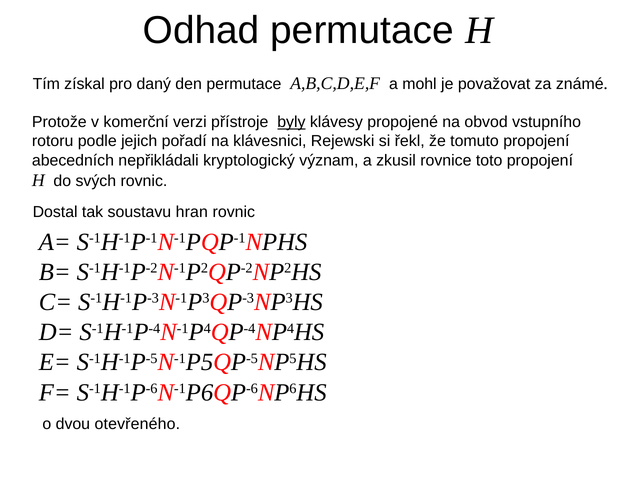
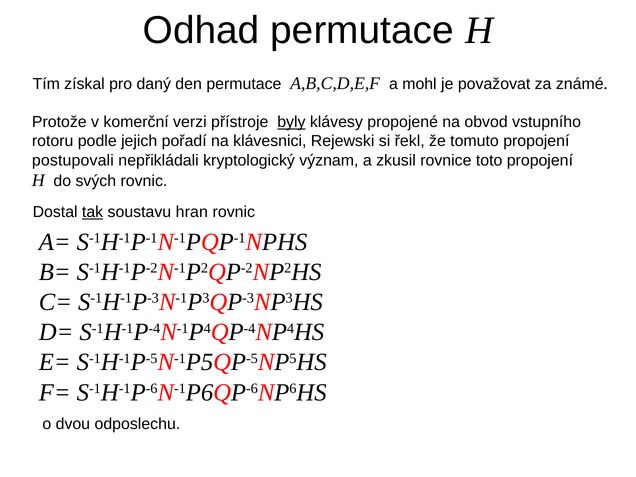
abecedních: abecedních -> postupovali
tak underline: none -> present
otevřeného: otevřeného -> odposlechu
